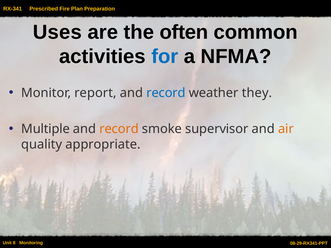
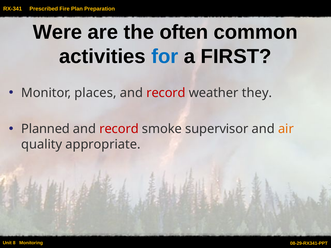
Uses: Uses -> Were
NFMA: NFMA -> FIRST
report: report -> places
record at (166, 93) colour: blue -> red
Multiple: Multiple -> Planned
record at (119, 129) colour: orange -> red
